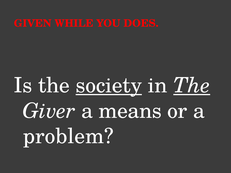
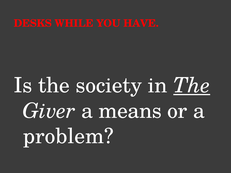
GIVEN: GIVEN -> DESKS
DOES: DOES -> HAVE
society underline: present -> none
